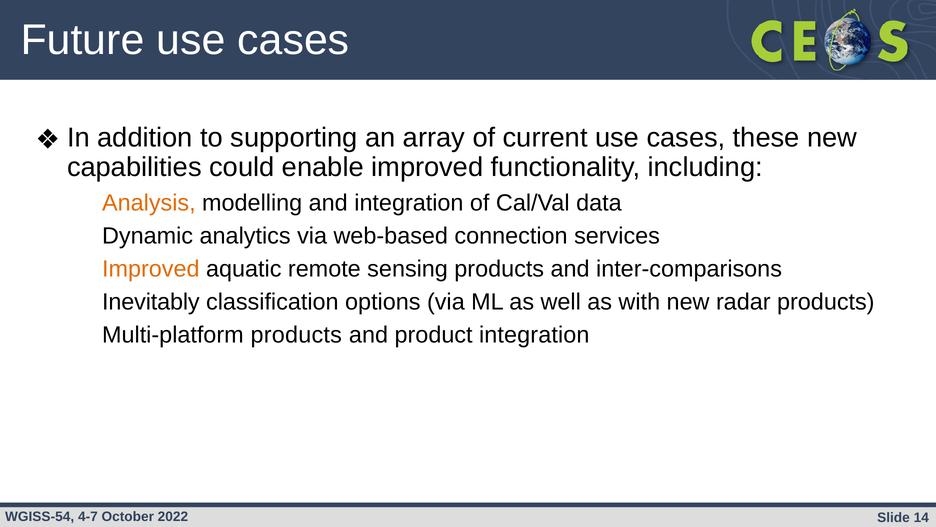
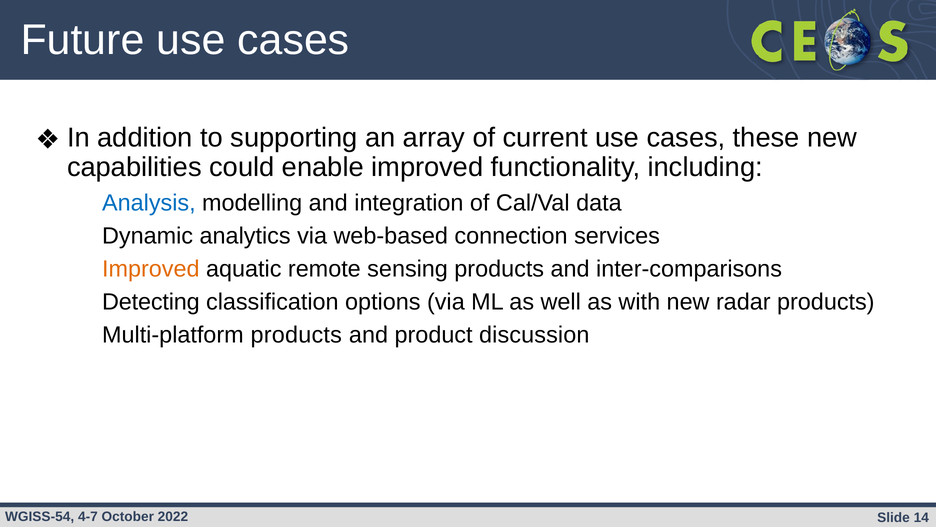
Analysis colour: orange -> blue
Inevitably: Inevitably -> Detecting
product integration: integration -> discussion
